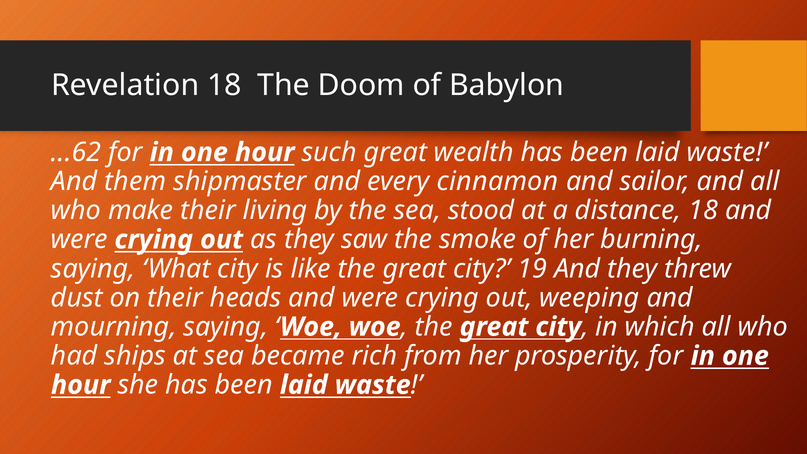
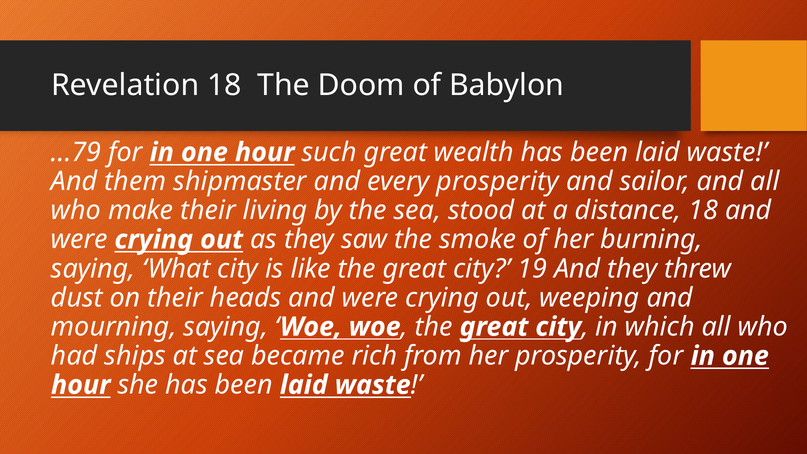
...62: ...62 -> ...79
every cinnamon: cinnamon -> prosperity
